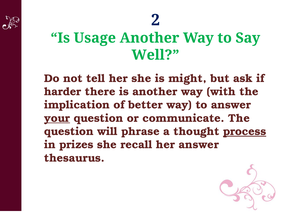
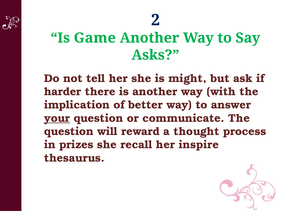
Usage: Usage -> Game
Well: Well -> Asks
phrase: phrase -> reward
process underline: present -> none
her answer: answer -> inspire
